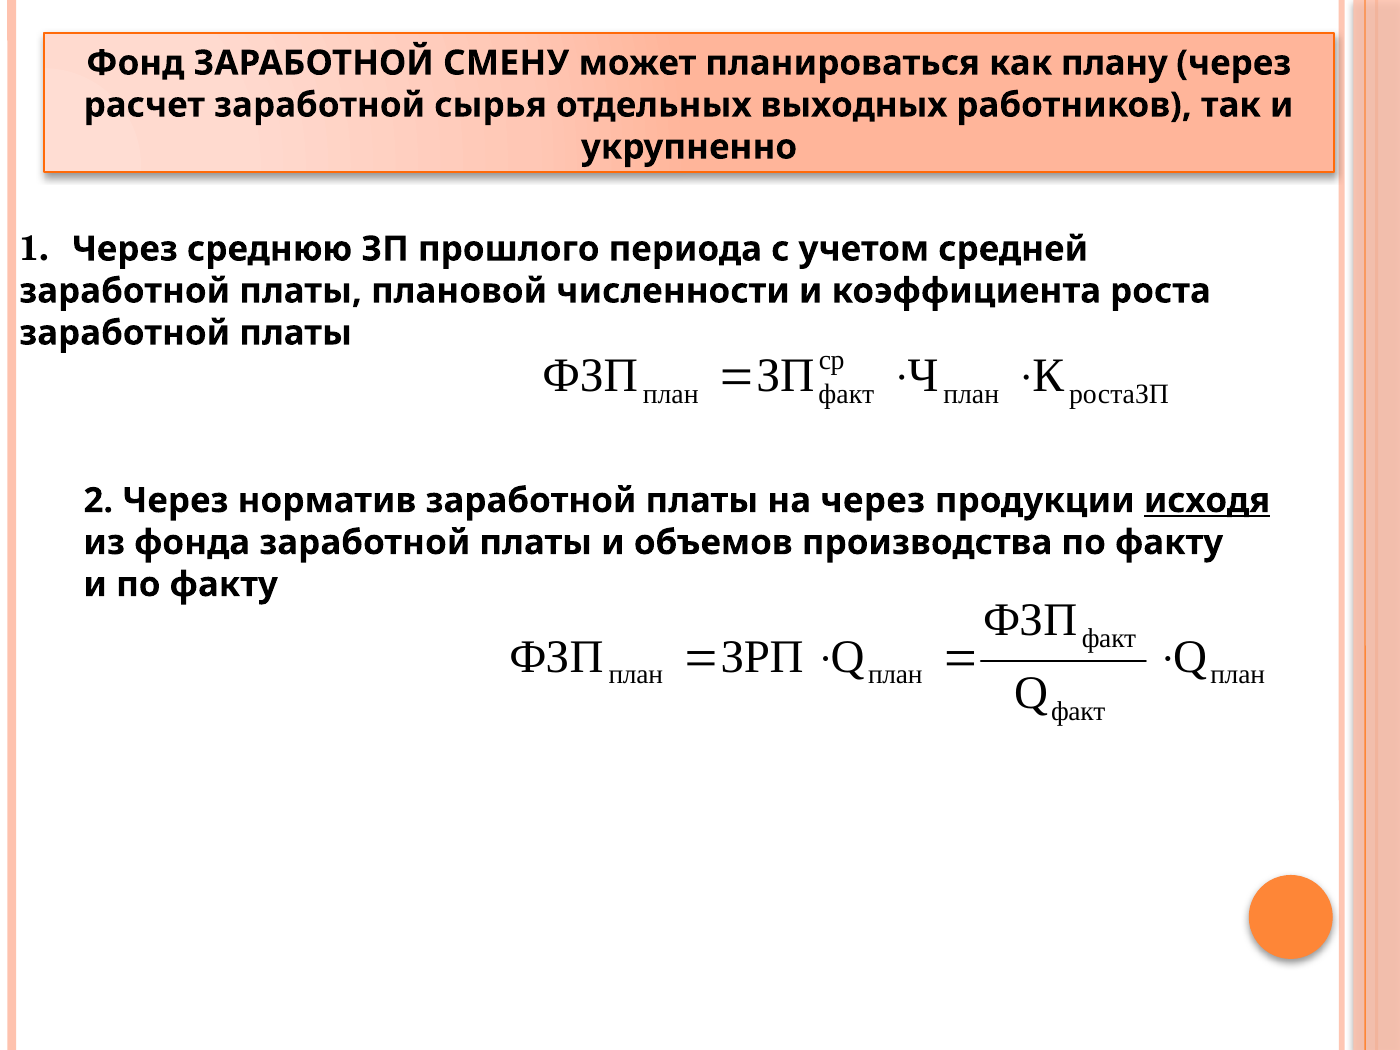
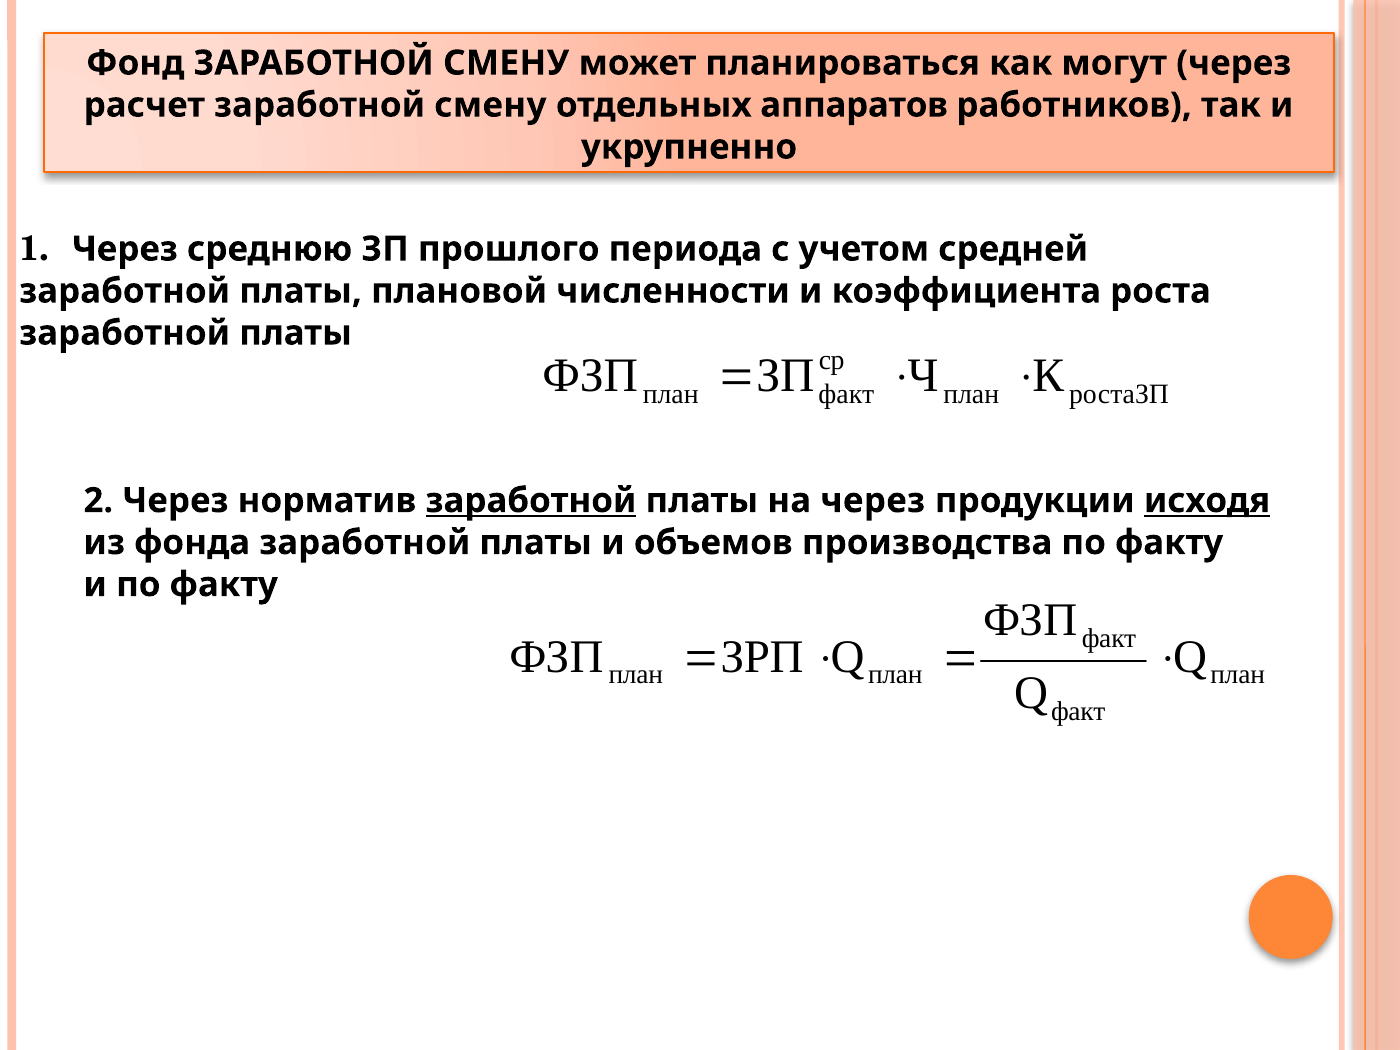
плану: плану -> могут
расчет заработной сырья: сырья -> смену
выходных: выходных -> аппаратов
заработной at (531, 501) underline: none -> present
